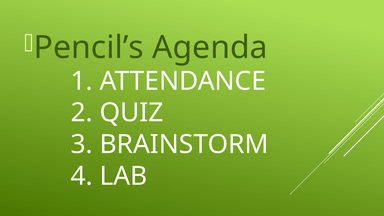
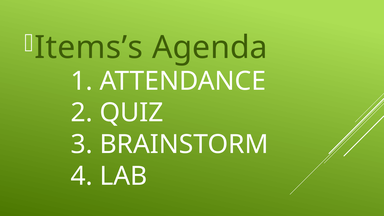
Pencil’s: Pencil’s -> Items’s
